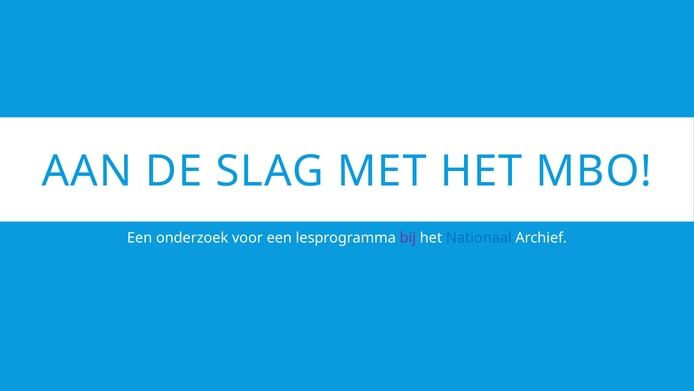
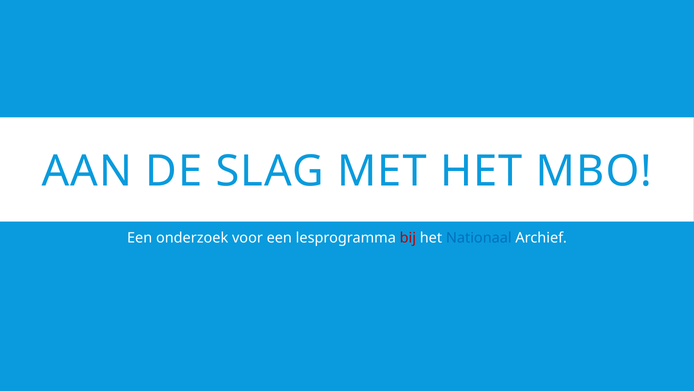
bij colour: purple -> red
